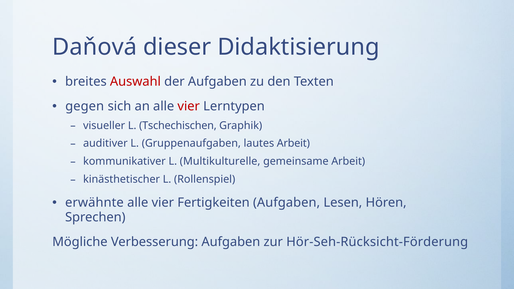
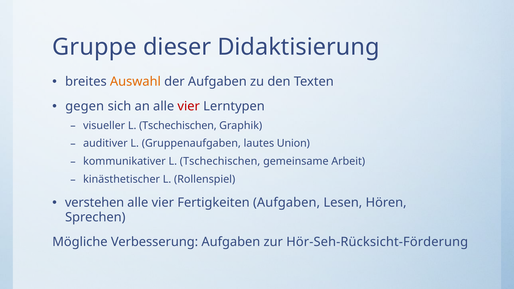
Daňová: Daňová -> Gruppe
Auswahl colour: red -> orange
lautes Arbeit: Arbeit -> Union
kommunikativer L Multikulturelle: Multikulturelle -> Tschechischen
erwähnte: erwähnte -> verstehen
